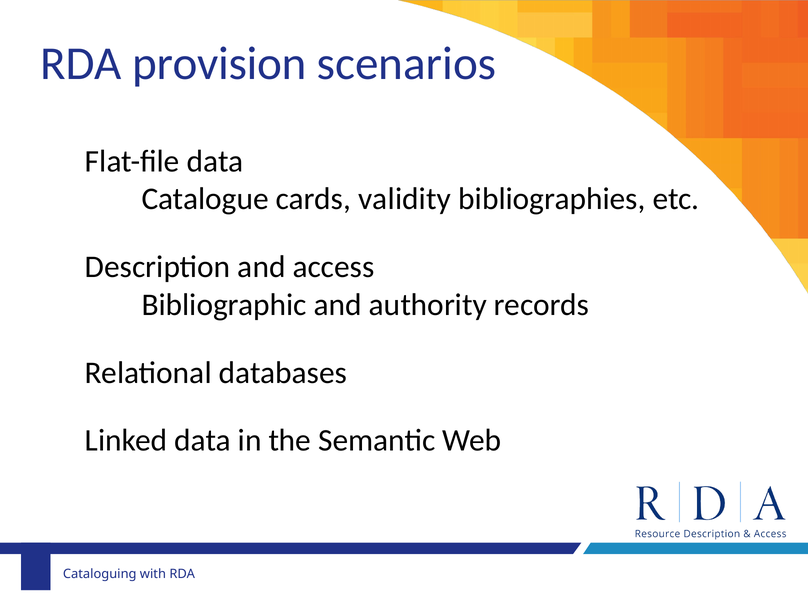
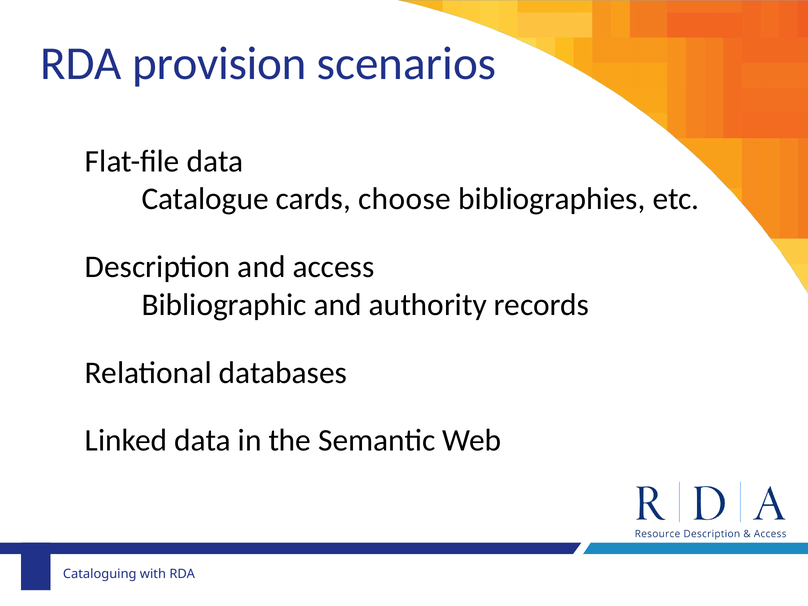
validity: validity -> choose
